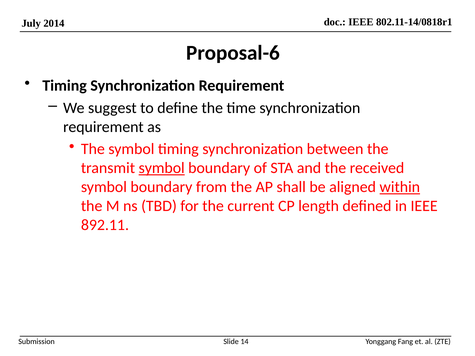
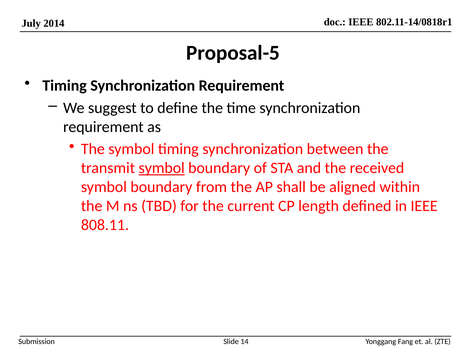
Proposal-6: Proposal-6 -> Proposal-5
within underline: present -> none
892.11: 892.11 -> 808.11
